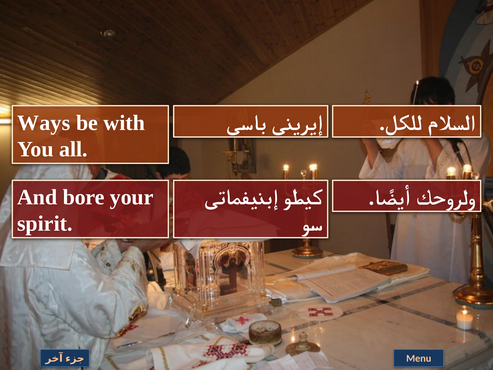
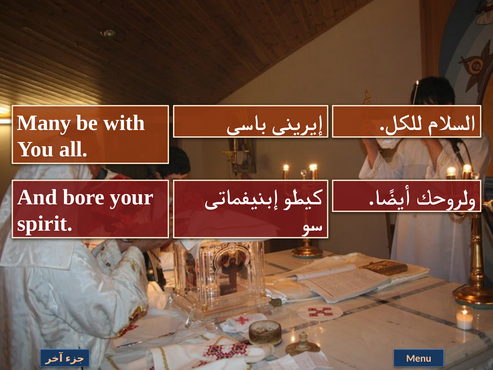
Ways: Ways -> Many
